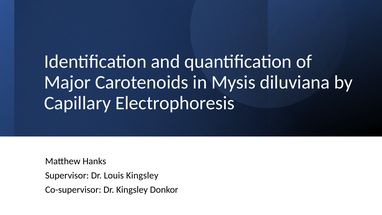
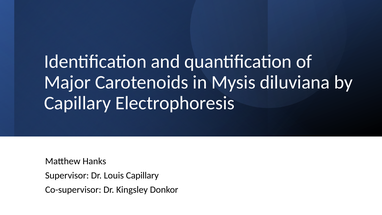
Louis Kingsley: Kingsley -> Capillary
